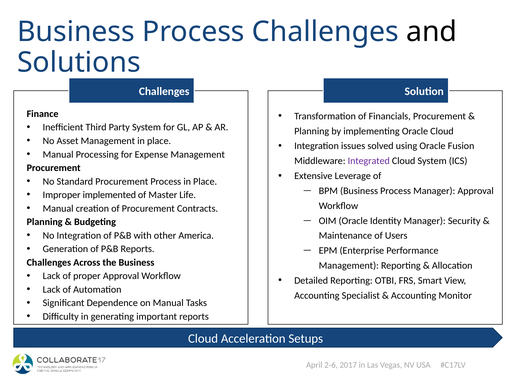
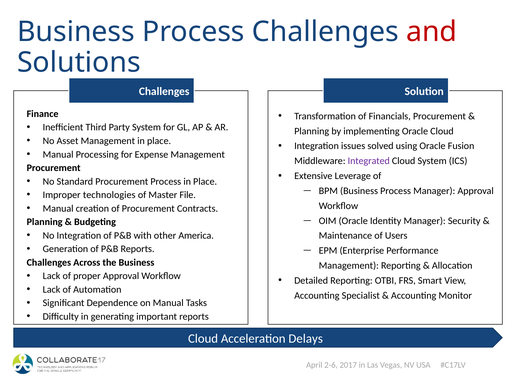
and colour: black -> red
implemented: implemented -> technologies
Life: Life -> File
Setups: Setups -> Delays
